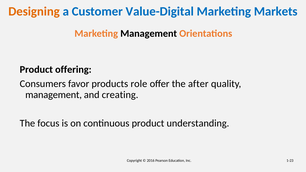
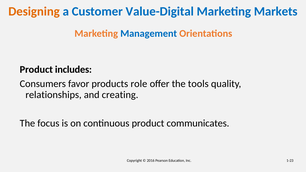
Management at (149, 34) colour: black -> blue
offering: offering -> includes
after: after -> tools
management at (54, 95): management -> relationships
understanding: understanding -> communicates
